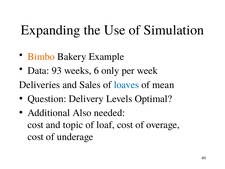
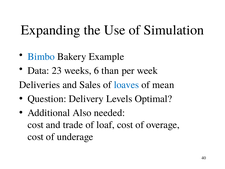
Bimbo colour: orange -> blue
93: 93 -> 23
only: only -> than
topic: topic -> trade
